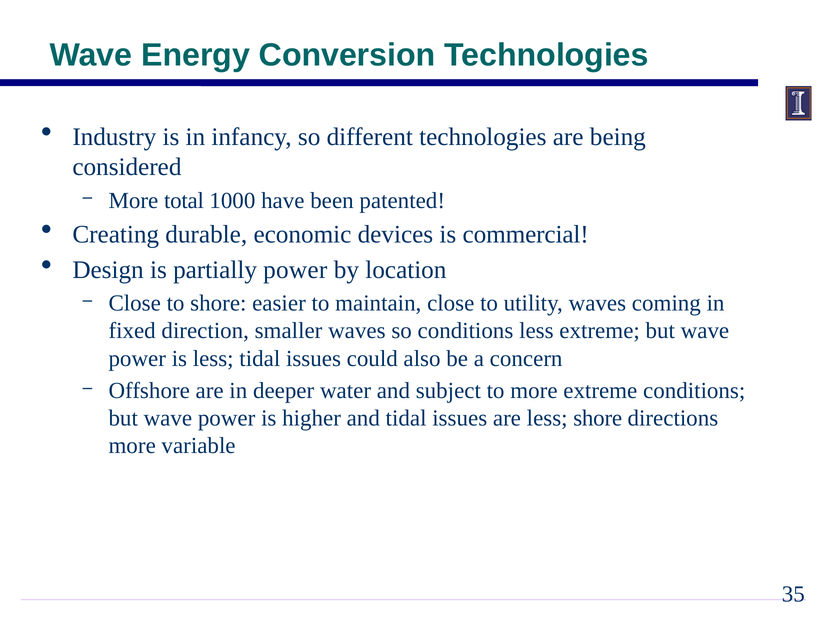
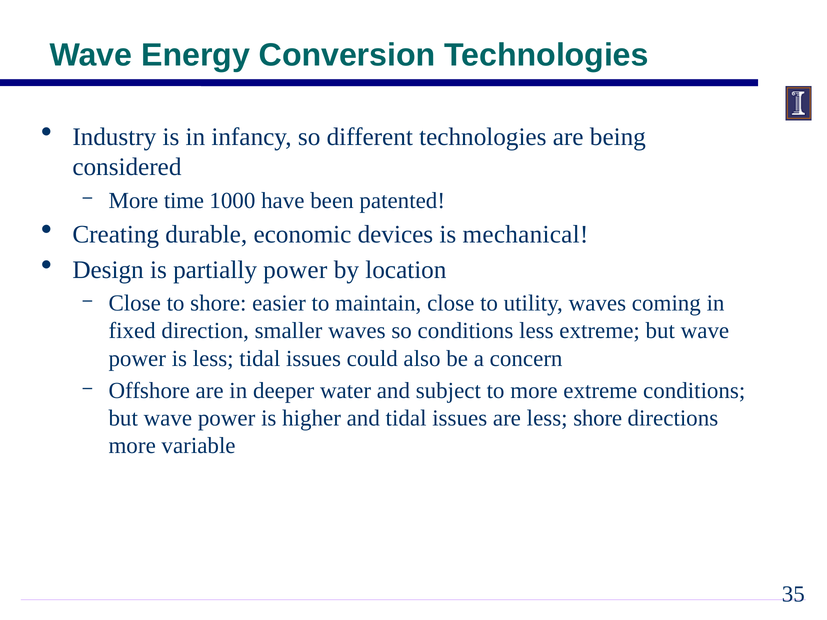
total: total -> time
commercial: commercial -> mechanical
